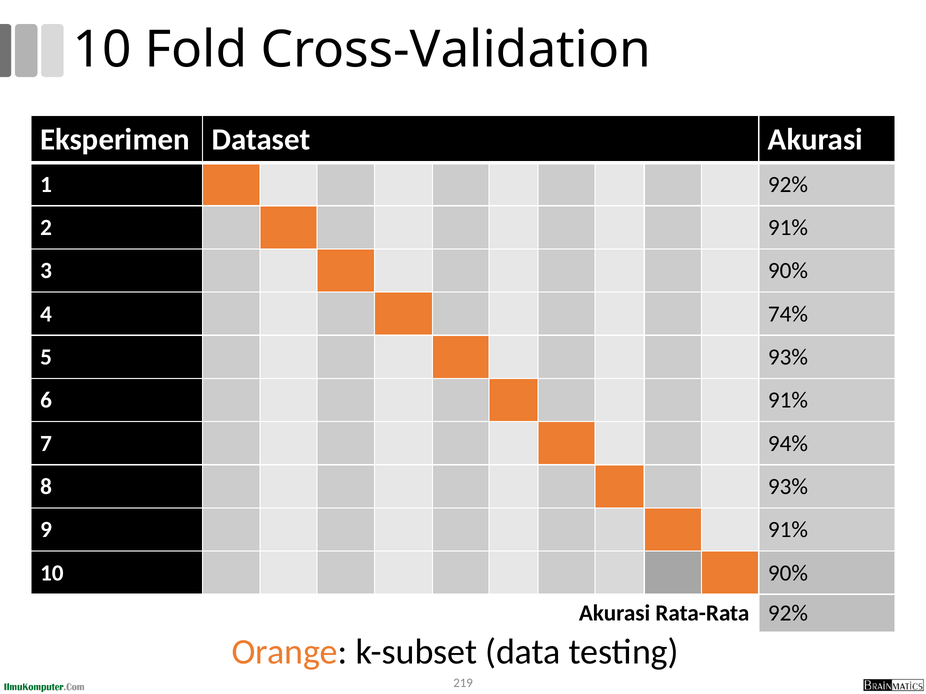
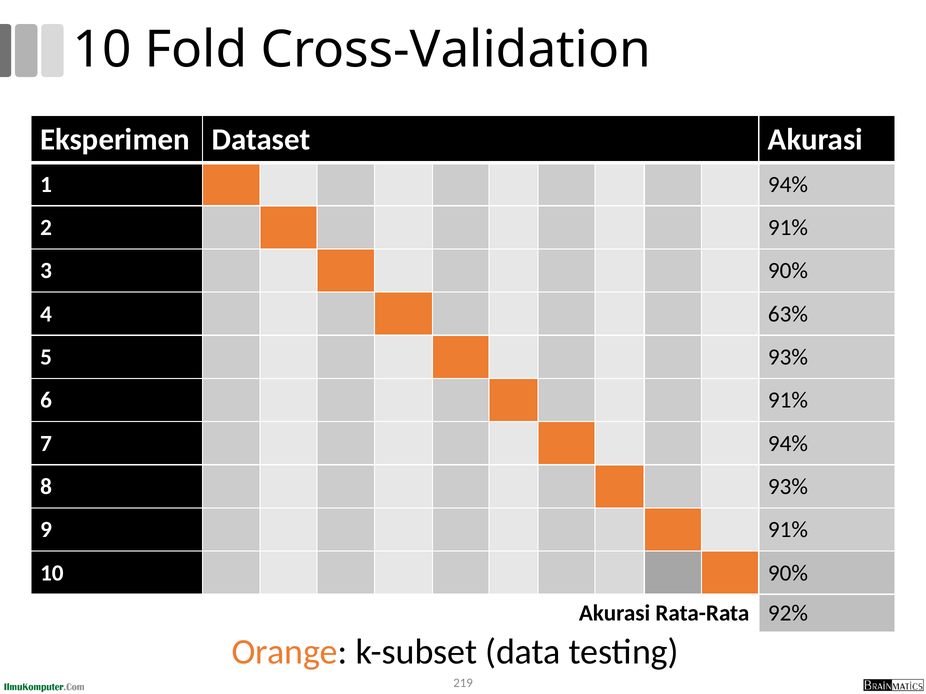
1 92%: 92% -> 94%
74%: 74% -> 63%
